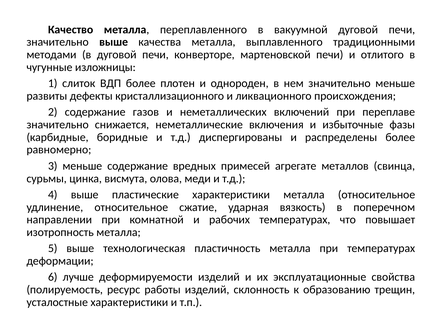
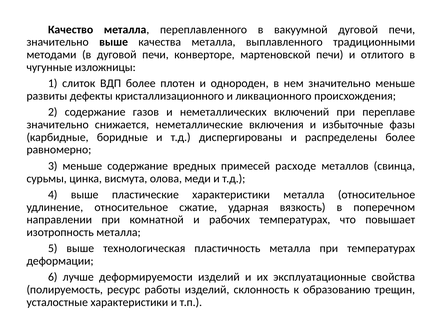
агрегате: агрегате -> расходе
